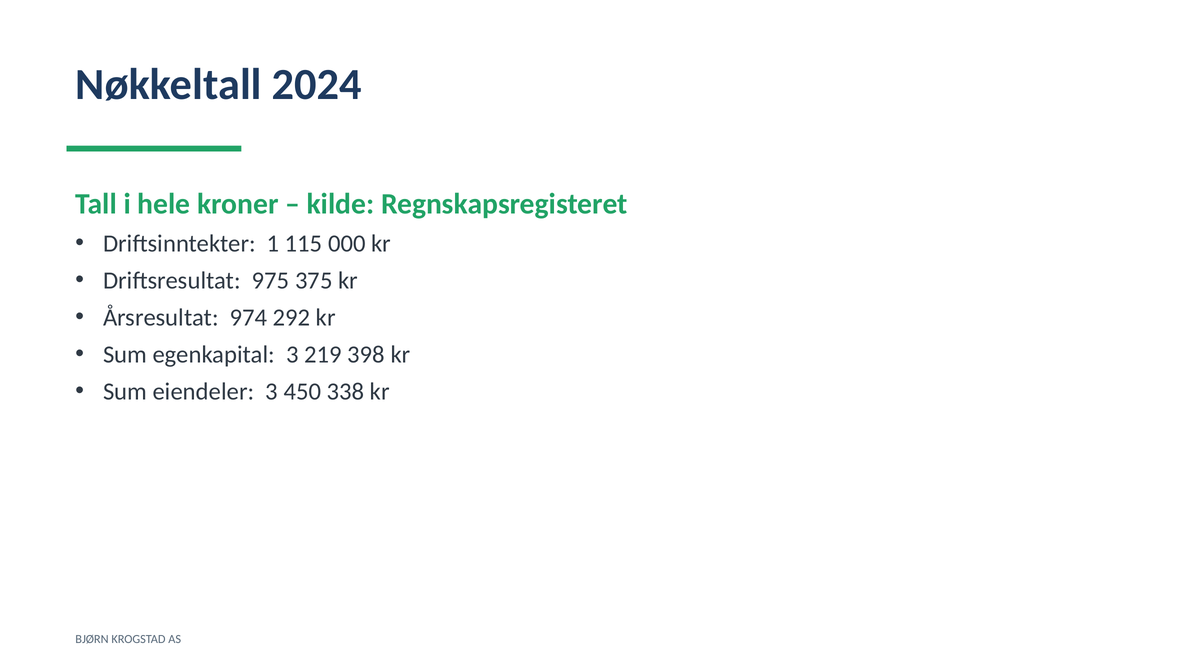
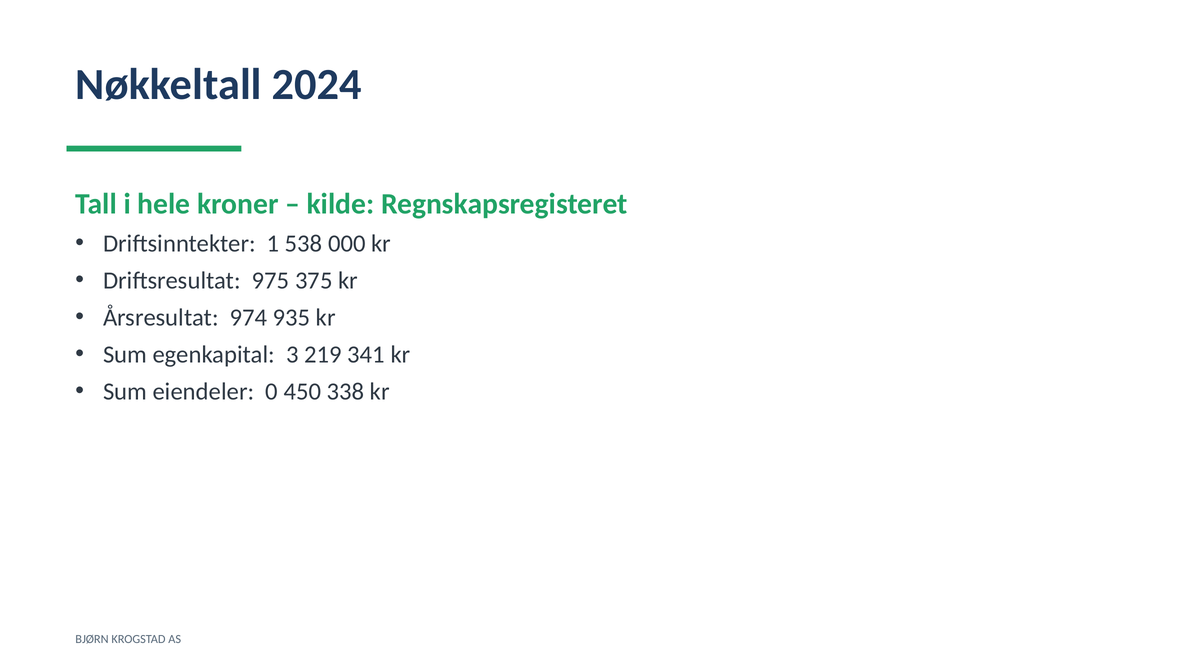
115: 115 -> 538
292: 292 -> 935
398: 398 -> 341
eiendeler 3: 3 -> 0
